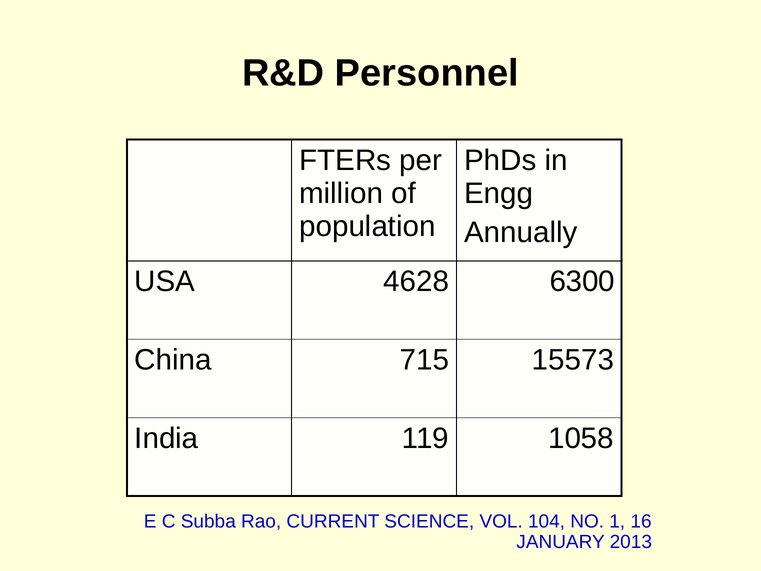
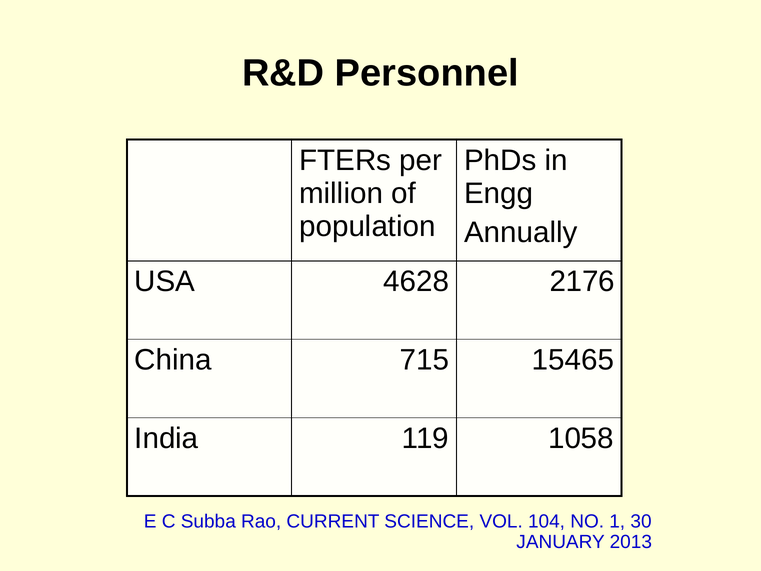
6300: 6300 -> 2176
15573: 15573 -> 15465
16: 16 -> 30
